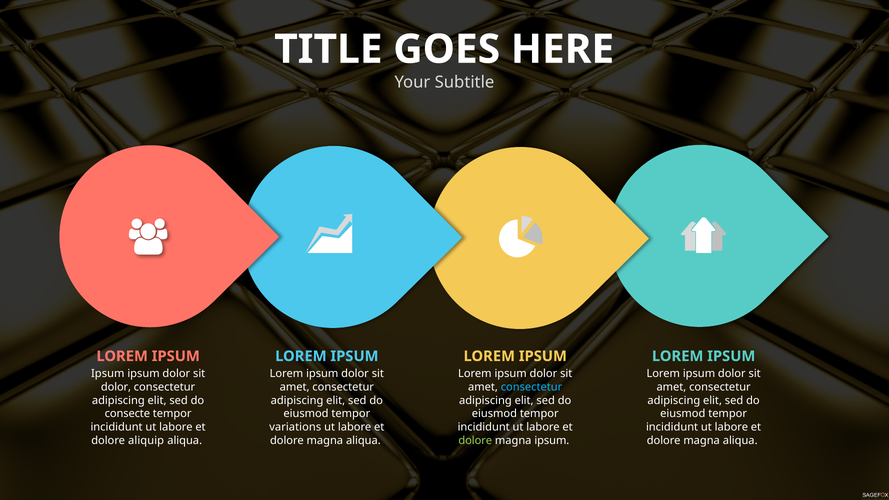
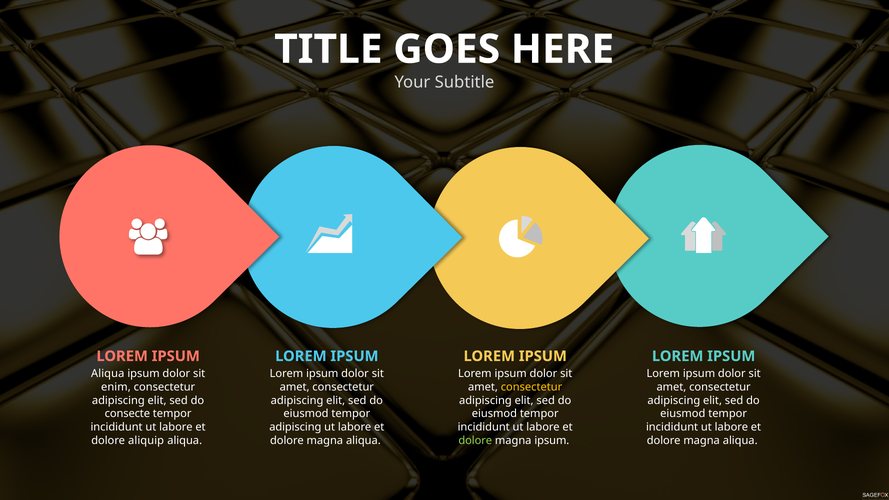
Ipsum at (108, 374): Ipsum -> Aliqua
dolor at (116, 387): dolor -> enim
consectetur at (532, 387) colour: light blue -> yellow
variations at (295, 427): variations -> adipiscing
